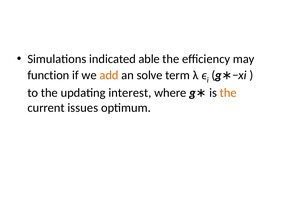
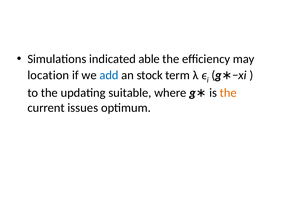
function: function -> location
add colour: orange -> blue
solve: solve -> stock
interest: interest -> suitable
